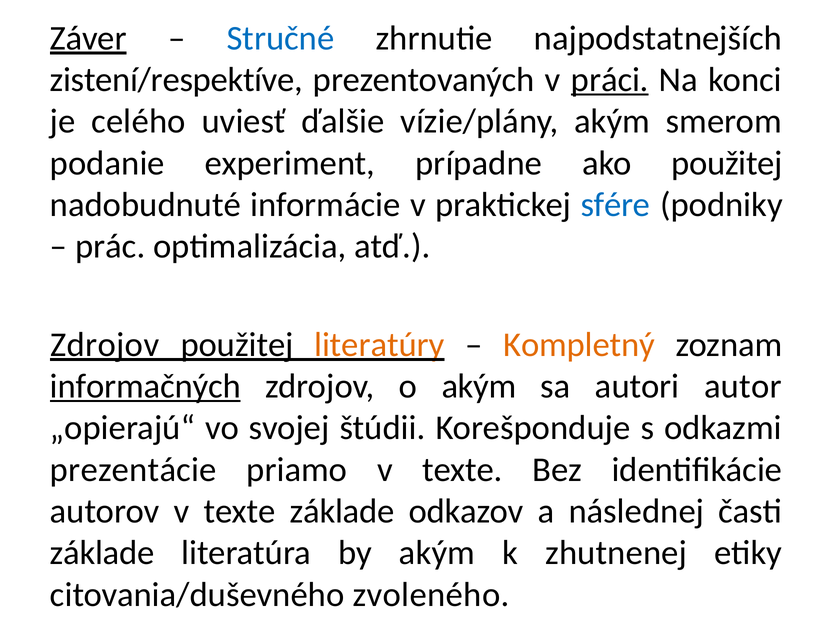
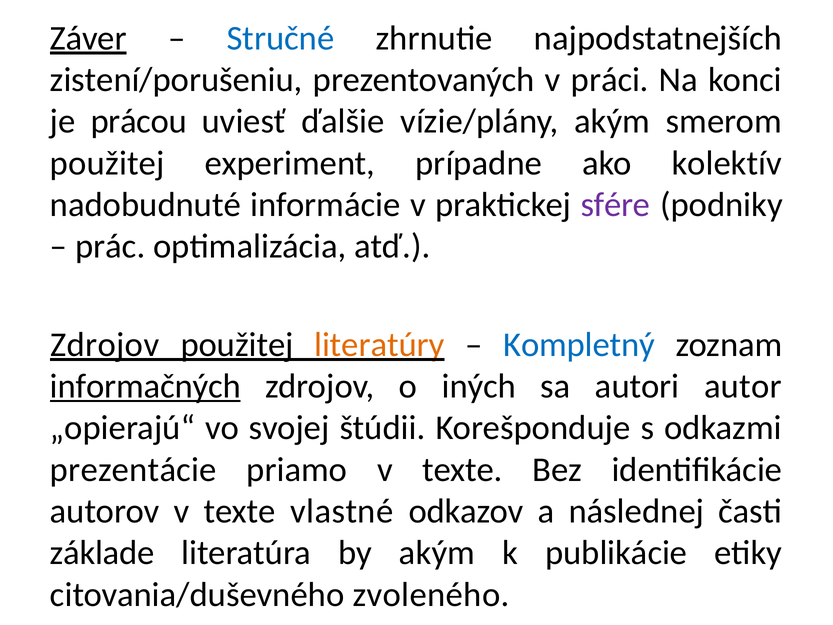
zistení/respektíve: zistení/respektíve -> zistení/porušeniu
práci underline: present -> none
celého: celého -> prácou
podanie at (107, 163): podanie -> použitej
ako použitej: použitej -> kolektív
sfére colour: blue -> purple
Kompletný colour: orange -> blue
o akým: akým -> iných
texte základe: základe -> vlastné
zhutnenej: zhutnenej -> publikácie
